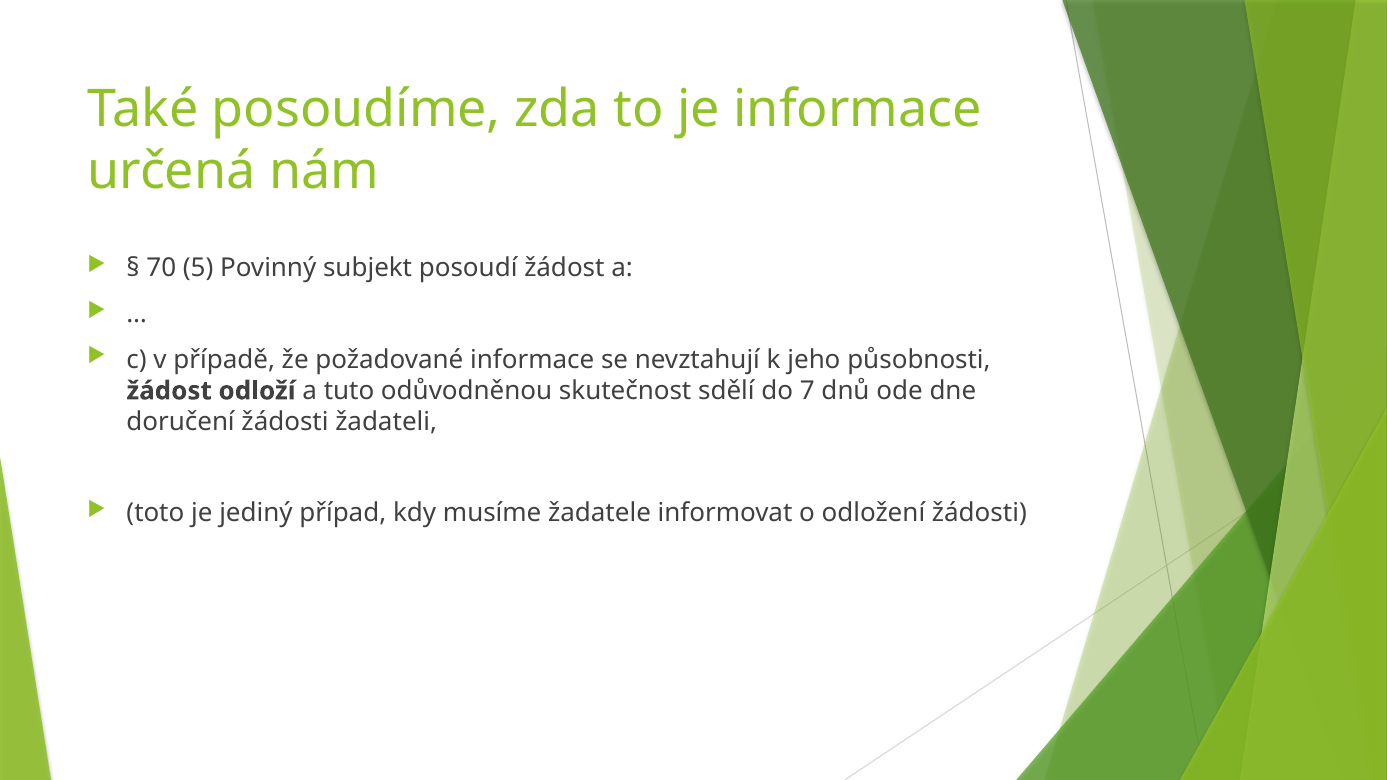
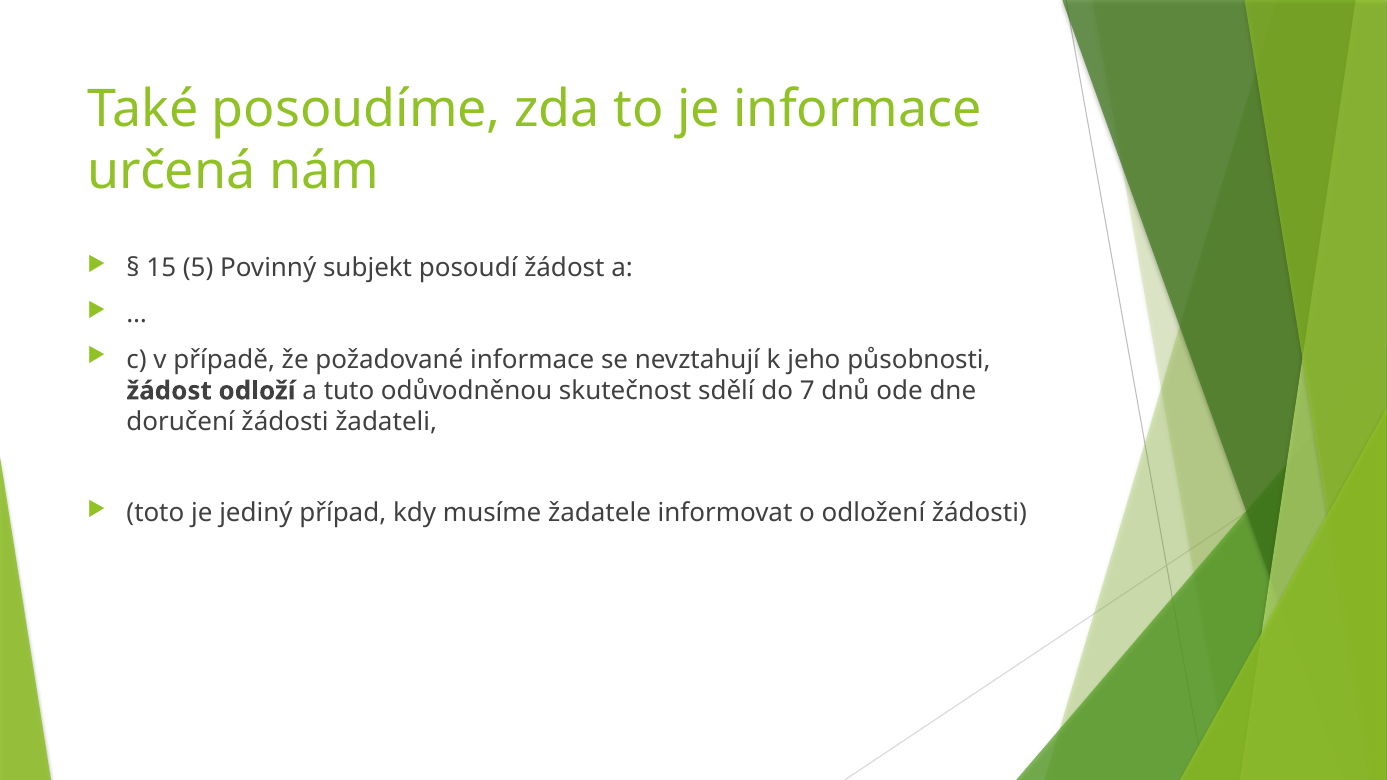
70: 70 -> 15
